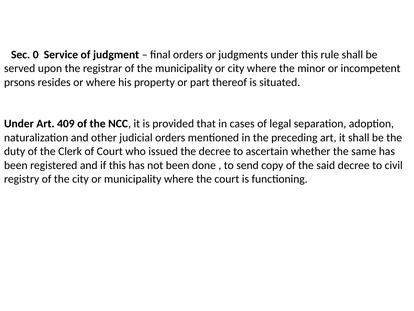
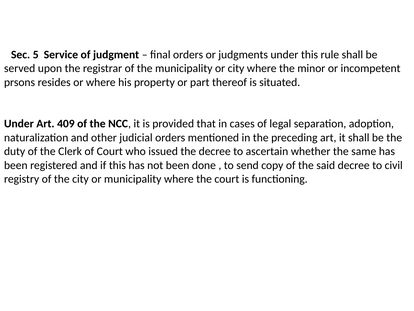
0: 0 -> 5
